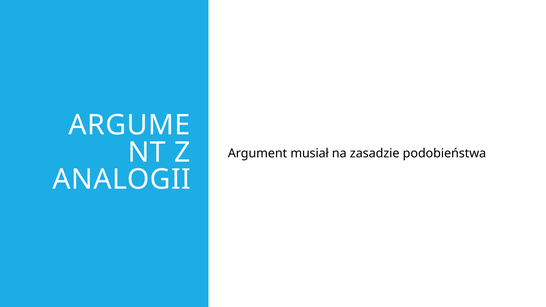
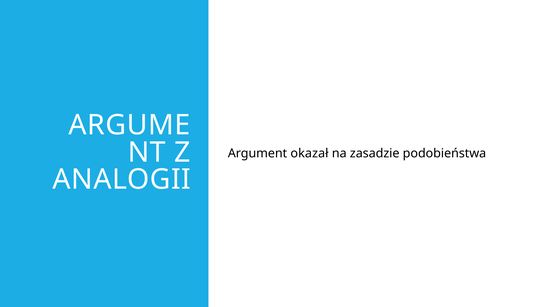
musiał: musiał -> okazał
